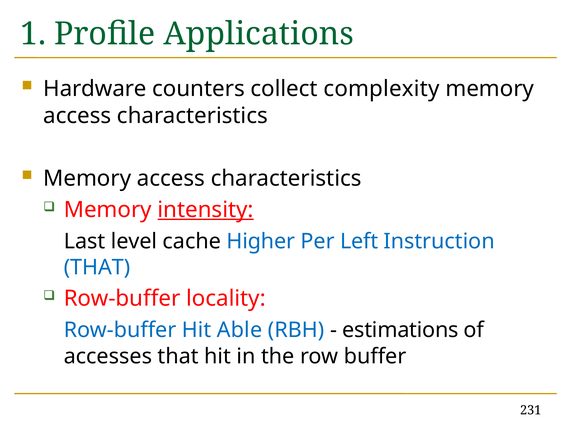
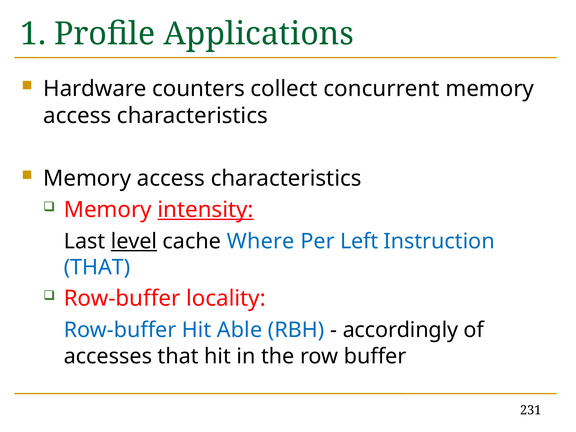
complexity: complexity -> concurrent
level underline: none -> present
Higher: Higher -> Where
estimations: estimations -> accordingly
